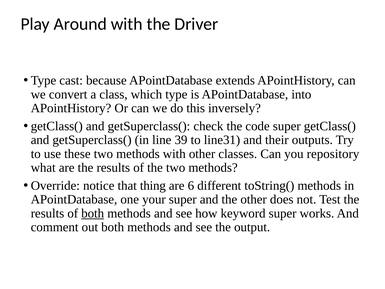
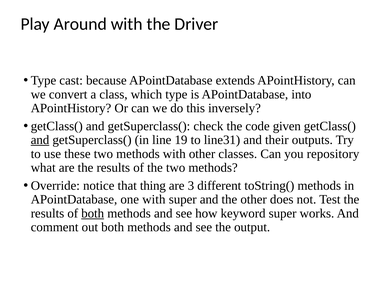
code super: super -> given
and at (40, 140) underline: none -> present
39: 39 -> 19
6: 6 -> 3
one your: your -> with
